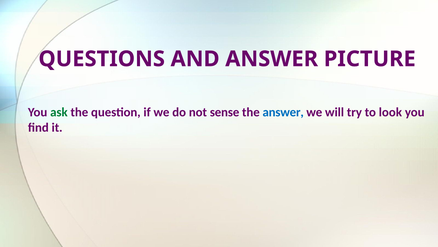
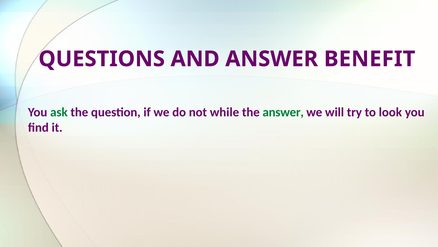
PICTURE: PICTURE -> BENEFIT
sense: sense -> while
answer at (283, 112) colour: blue -> green
